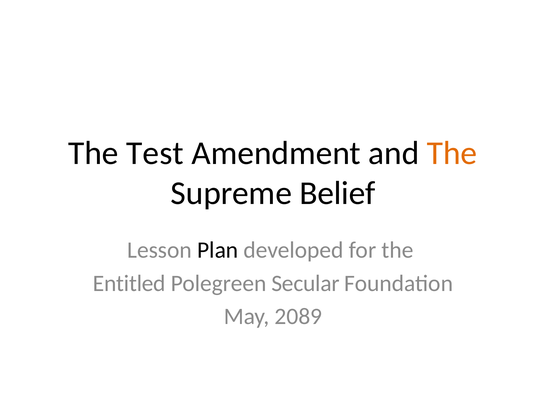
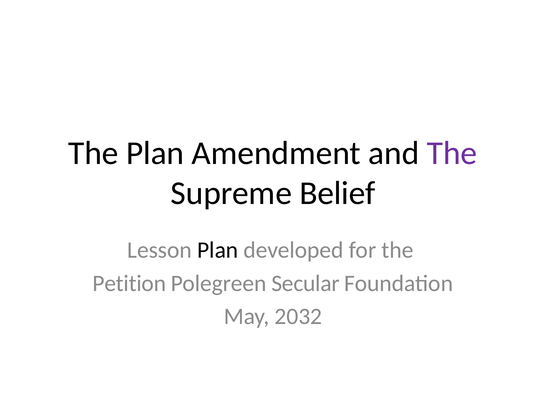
The Test: Test -> Plan
The at (452, 153) colour: orange -> purple
Entitled: Entitled -> Petition
2089: 2089 -> 2032
